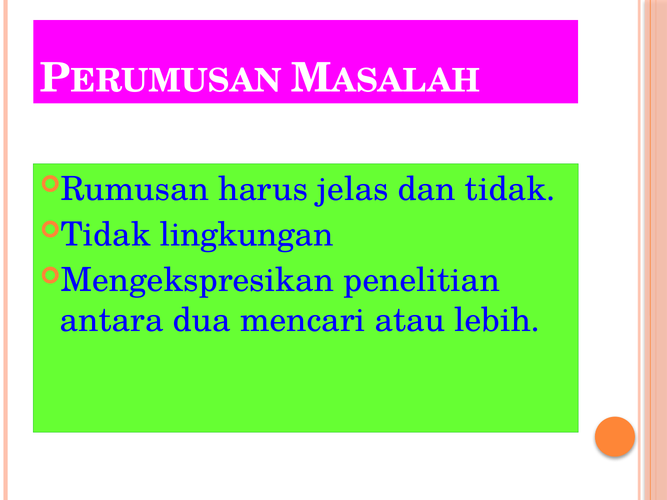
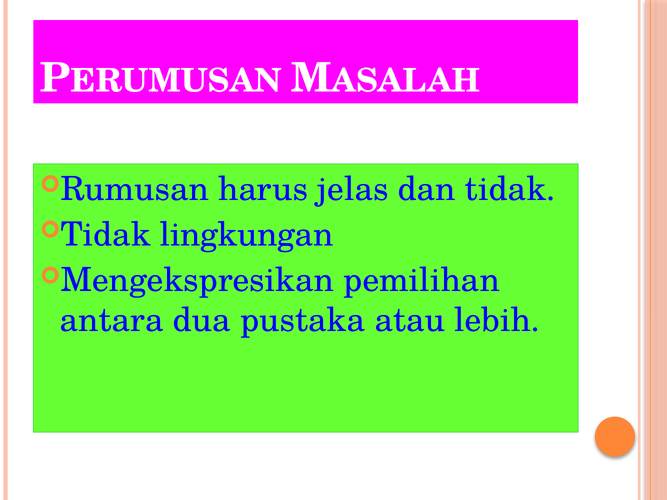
penelitian: penelitian -> pemilihan
mencari: mencari -> pustaka
